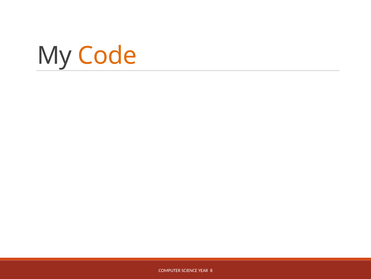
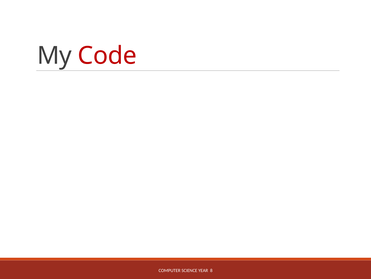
Code colour: orange -> red
